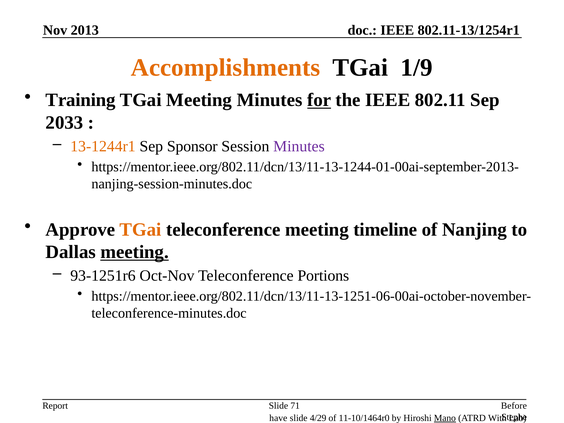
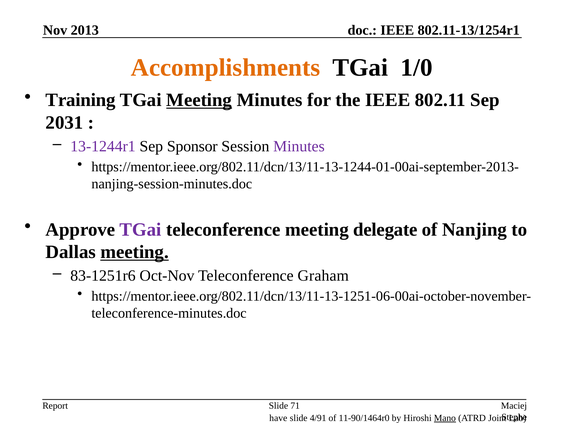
1/9: 1/9 -> 1/0
Meeting at (199, 100) underline: none -> present
for underline: present -> none
2033: 2033 -> 2031
13-1244r1 colour: orange -> purple
TGai at (141, 229) colour: orange -> purple
timeline: timeline -> delegate
93-1251r6: 93-1251r6 -> 83-1251r6
Portions: Portions -> Graham
Before: Before -> Maciej
4/29: 4/29 -> 4/91
11-10/1464r0: 11-10/1464r0 -> 11-90/1464r0
With: With -> Joint
